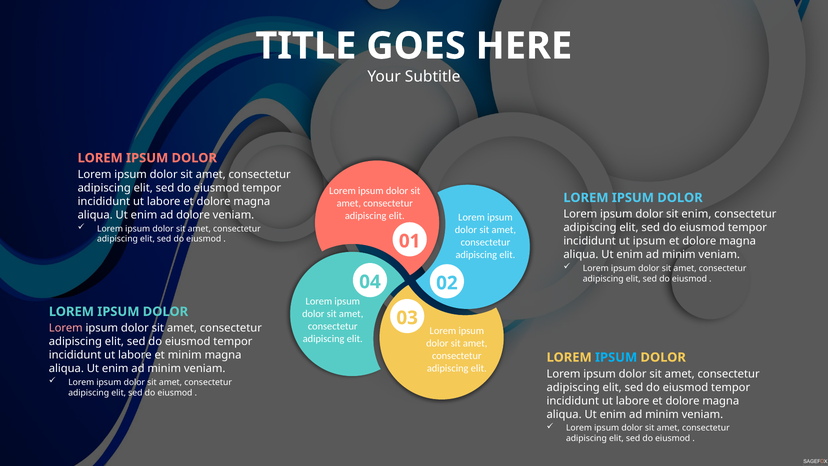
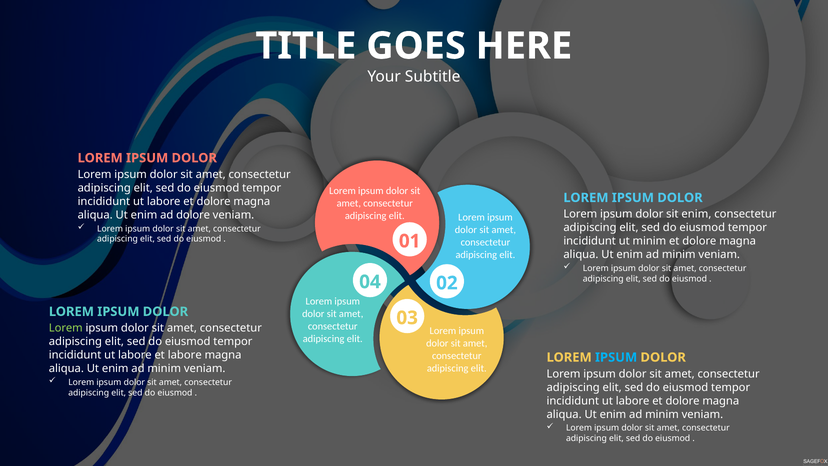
ut ipsum: ipsum -> minim
Lorem at (66, 328) colour: pink -> light green
et minim: minim -> labore
